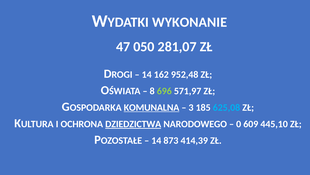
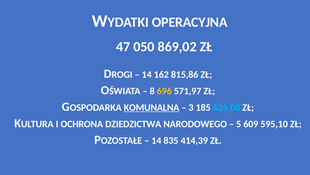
WYKONANIE: WYKONANIE -> OPERACYJNA
281,07: 281,07 -> 869,02
952,48: 952,48 -> 815,86
696 colour: light green -> yellow
DZIEDZICTWA underline: present -> none
0: 0 -> 5
445,10: 445,10 -> 595,10
873: 873 -> 835
